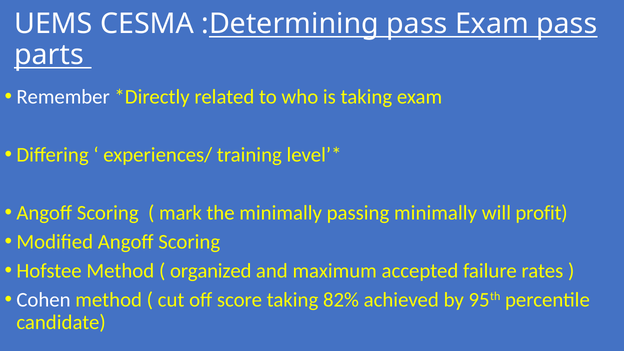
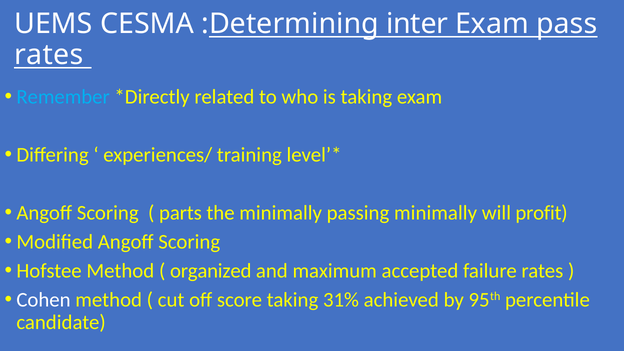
:Determining pass: pass -> inter
parts at (49, 55): parts -> rates
Remember colour: white -> light blue
mark: mark -> parts
82%: 82% -> 31%
